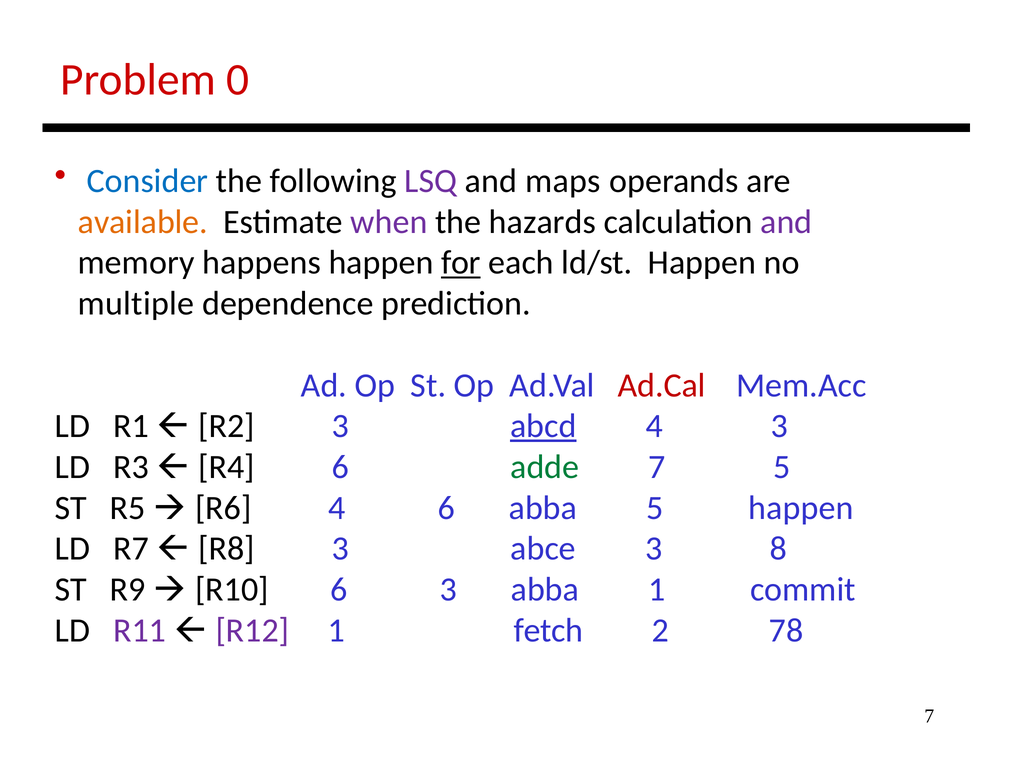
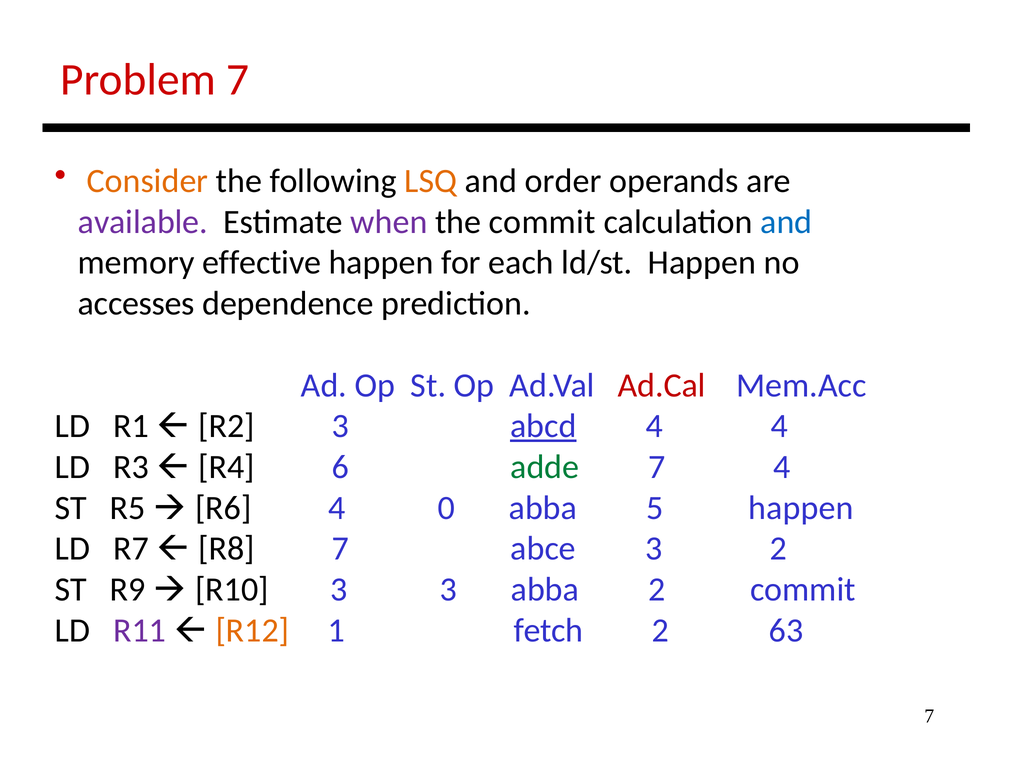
Problem 0: 0 -> 7
Consider colour: blue -> orange
LSQ colour: purple -> orange
maps: maps -> order
available colour: orange -> purple
the hazards: hazards -> commit
and at (786, 222) colour: purple -> blue
happens: happens -> effective
for underline: present -> none
multiple: multiple -> accesses
4 3: 3 -> 4
7 5: 5 -> 4
4 6: 6 -> 0
R8 3: 3 -> 7
3 8: 8 -> 2
R10 6: 6 -> 3
abba 1: 1 -> 2
R12 colour: purple -> orange
78: 78 -> 63
